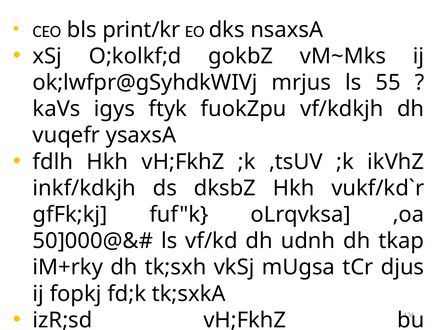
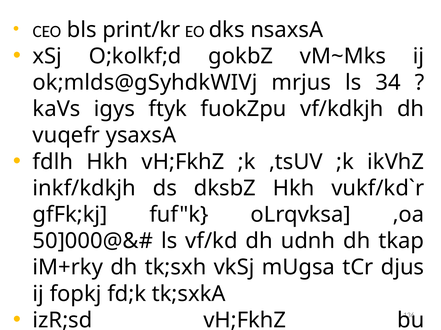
ok;lwfpr@gSyhdkWIVj: ok;lwfpr@gSyhdkWIVj -> ok;mlds@gSyhdkWIVj
55: 55 -> 34
